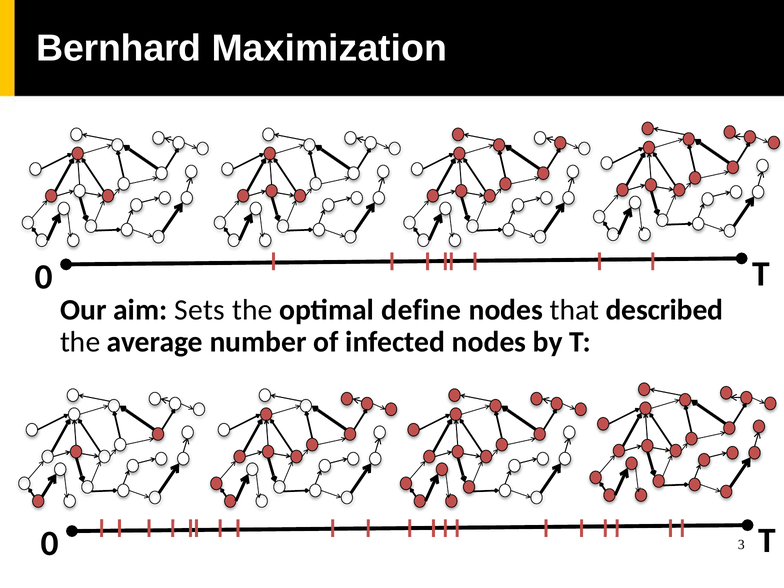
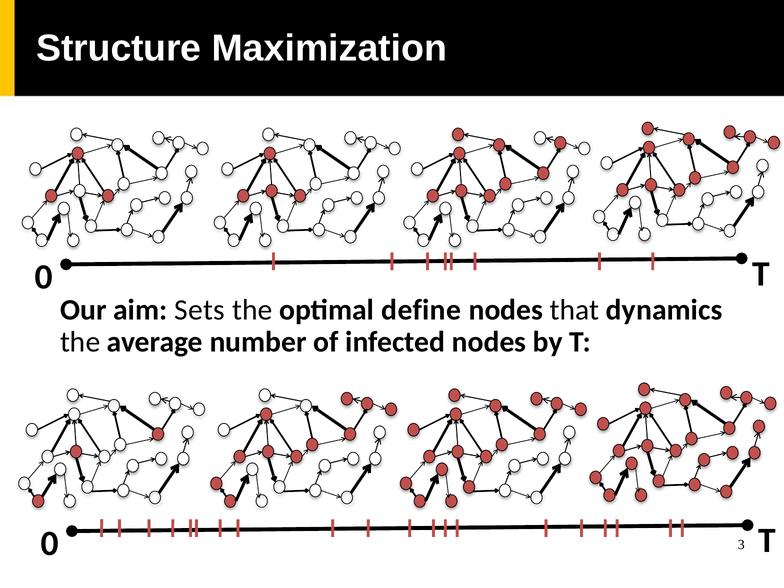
Bernhard: Bernhard -> Structure
described: described -> dynamics
